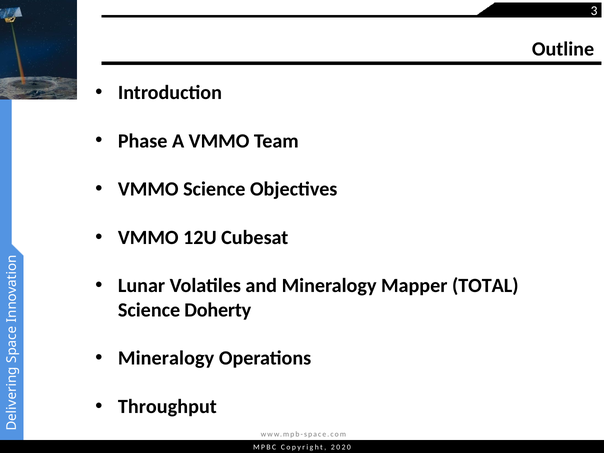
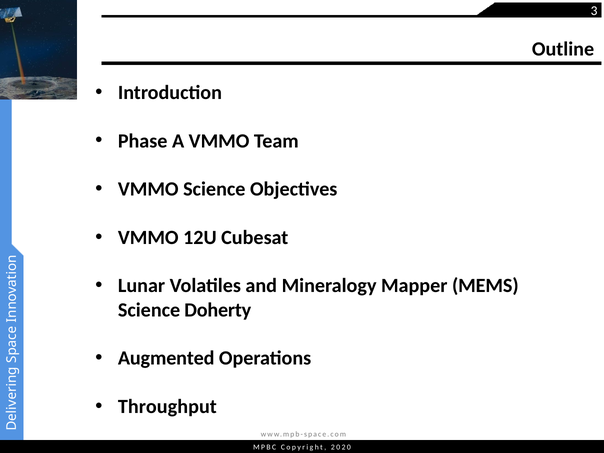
TOTAL: TOTAL -> MEMS
Mineralogy at (166, 358): Mineralogy -> Augmented
